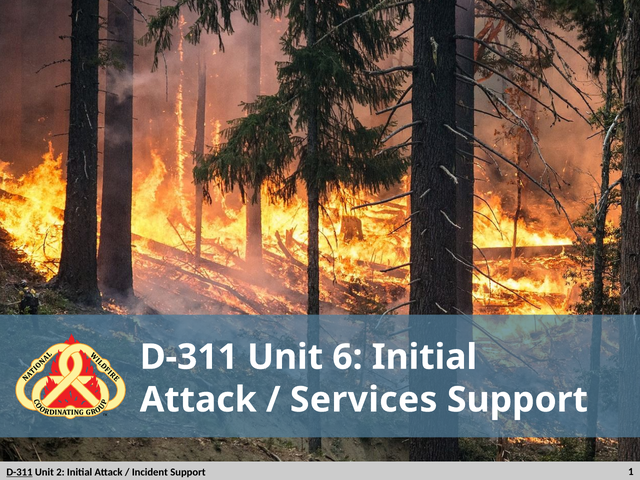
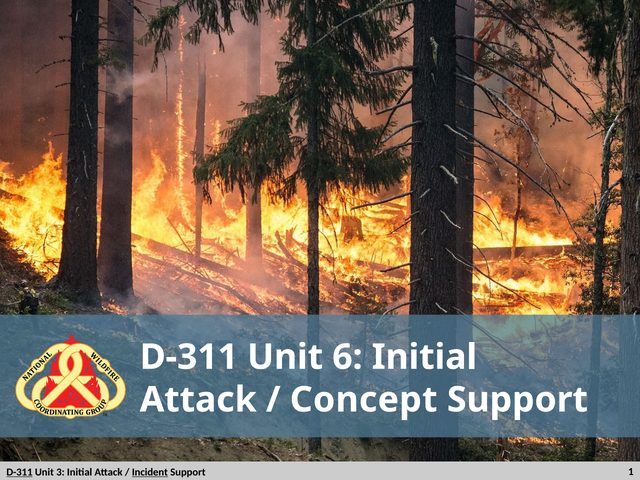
Services: Services -> Concept
2: 2 -> 3
Incident underline: none -> present
